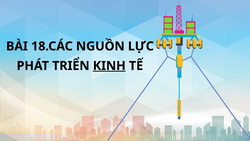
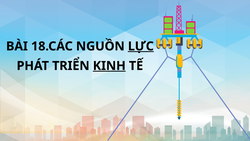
LỰC underline: none -> present
